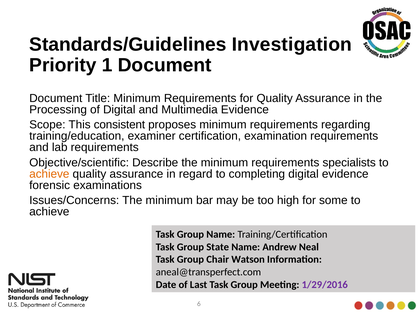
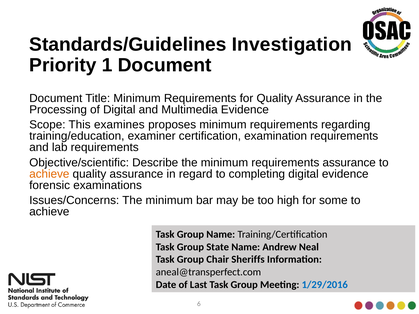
consistent: consistent -> examines
requirements specialists: specialists -> assurance
Watson: Watson -> Sheriffs
1/29/2016 colour: purple -> blue
